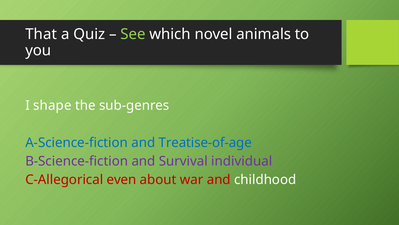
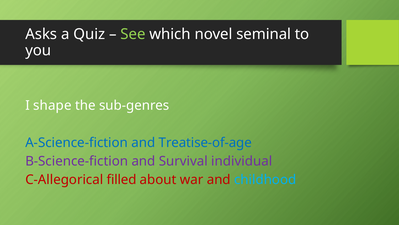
That: That -> Asks
animals: animals -> seminal
even: even -> filled
childhood colour: white -> light blue
